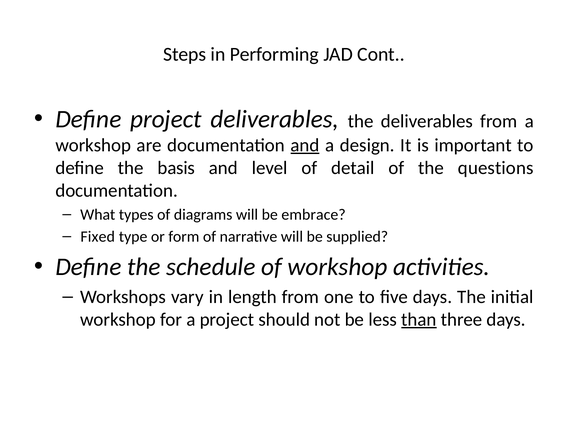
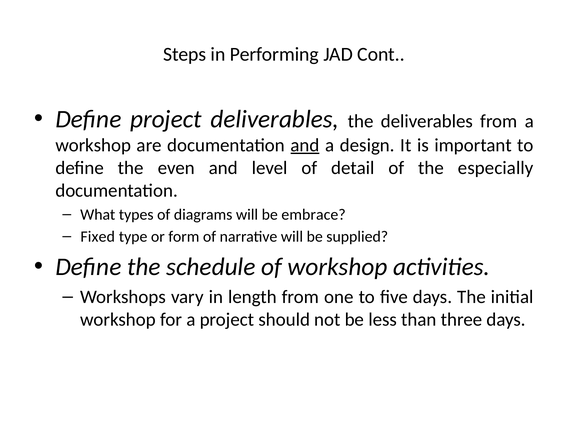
basis: basis -> even
questions: questions -> especially
than underline: present -> none
